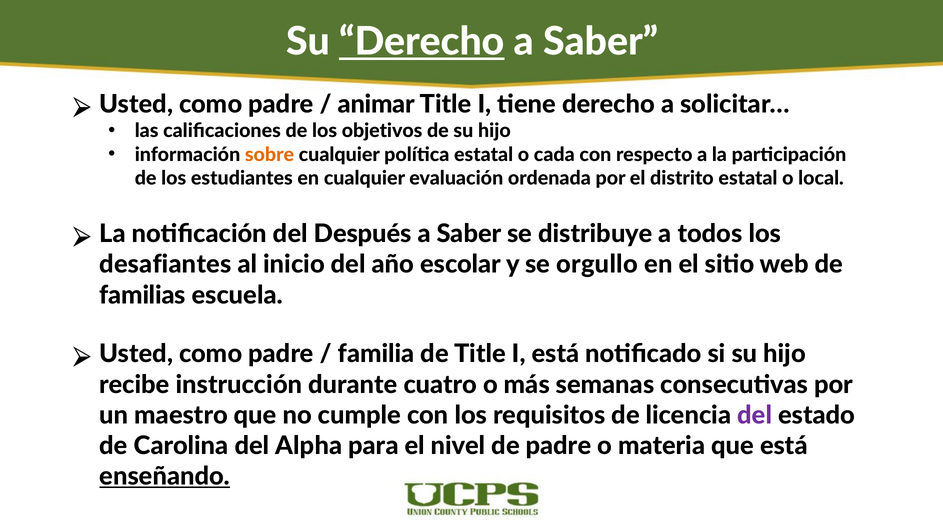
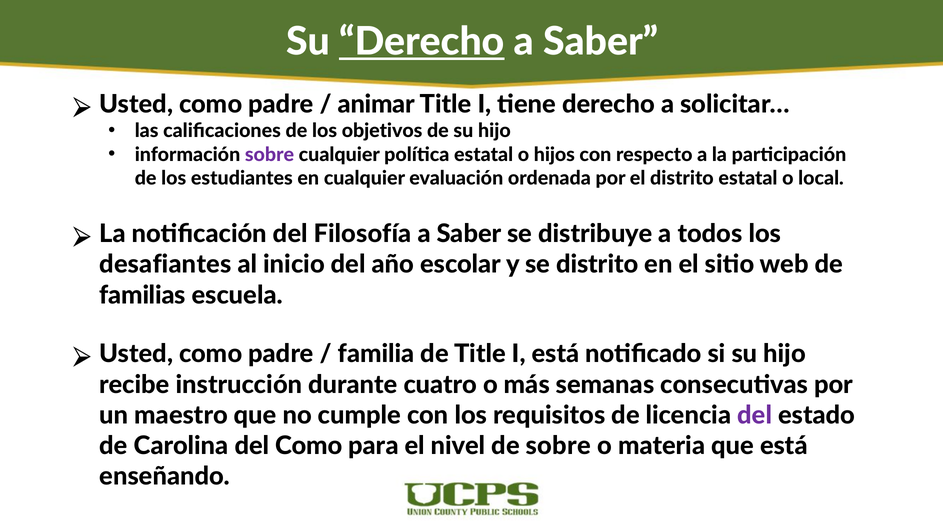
sobre at (270, 155) colour: orange -> purple
cada: cada -> hijos
Después: Después -> Filosofía
se orgullo: orgullo -> distrito
del Alpha: Alpha -> Como
de padre: padre -> sobre
enseñando underline: present -> none
